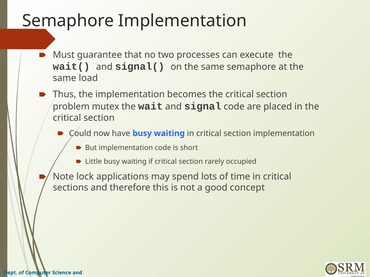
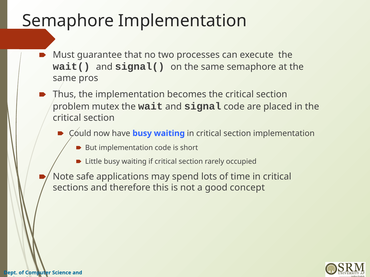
load: load -> pros
lock: lock -> safe
